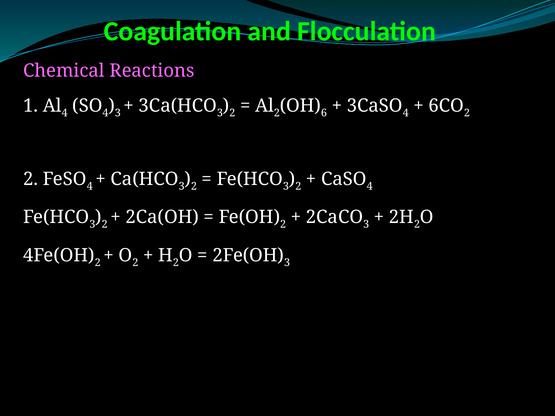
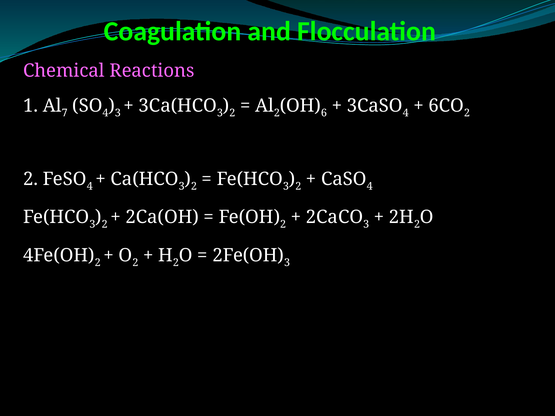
4 at (65, 113): 4 -> 7
